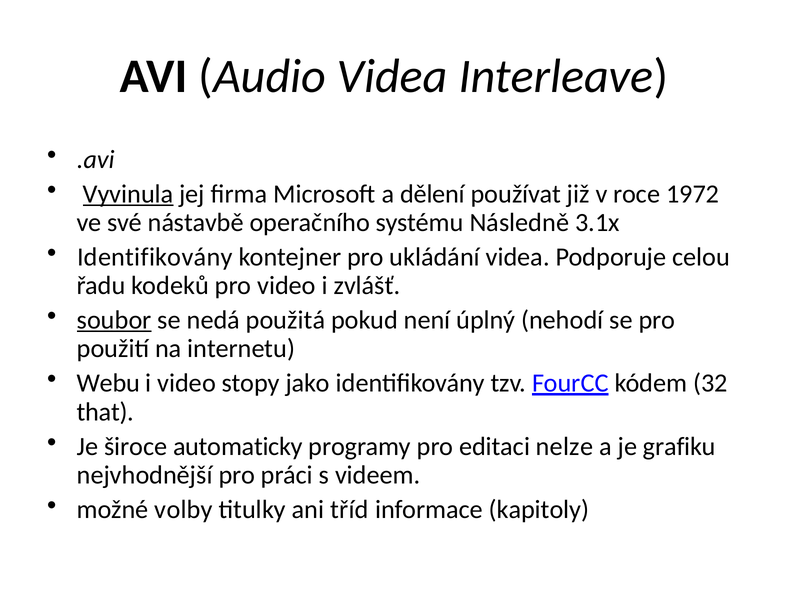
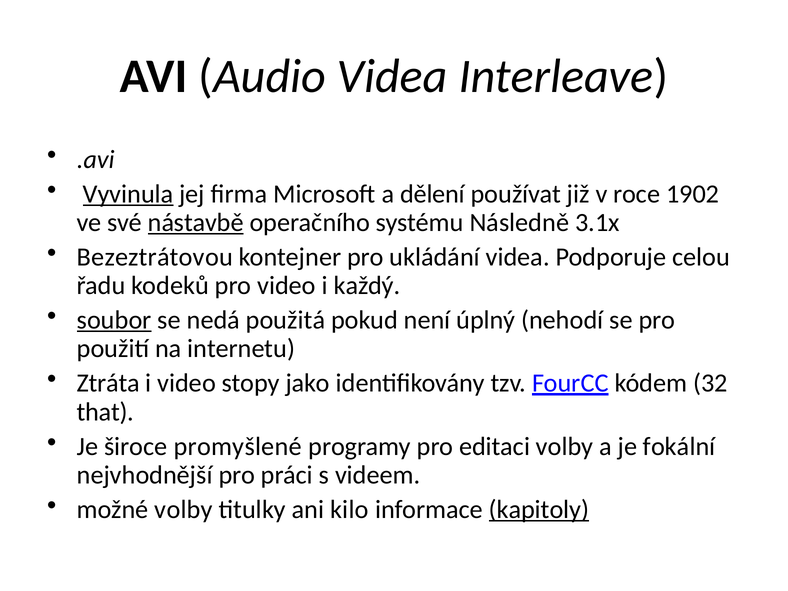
1972: 1972 -> 1902
nástavbě underline: none -> present
Identifikovány at (155, 257): Identifikovány -> Bezeztrátovou
zvlášť: zvlášť -> každý
Webu: Webu -> Ztráta
automaticky: automaticky -> promyšlené
editaci nelze: nelze -> volby
grafiku: grafiku -> fokální
tříd: tříd -> kilo
kapitoly underline: none -> present
